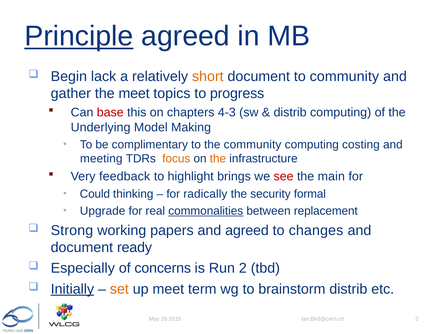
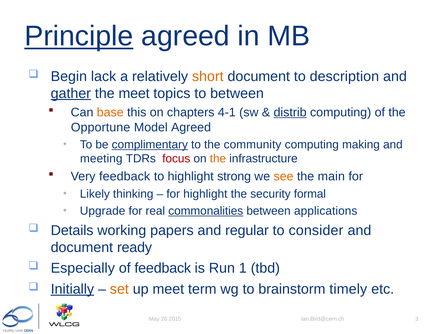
to community: community -> description
gather underline: none -> present
to progress: progress -> between
base colour: red -> orange
4-3: 4-3 -> 4-1
distrib at (290, 112) underline: none -> present
Underlying: Underlying -> Opportune
Model Making: Making -> Agreed
complimentary underline: none -> present
costing: costing -> making
focus colour: orange -> red
brings: brings -> strong
see colour: red -> orange
Could: Could -> Likely
for radically: radically -> highlight
replacement: replacement -> applications
Strong: Strong -> Details
and agreed: agreed -> regular
changes: changes -> consider
of concerns: concerns -> feedback
2: 2 -> 1
brainstorm distrib: distrib -> timely
